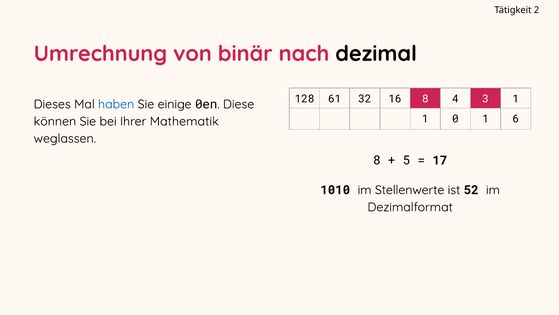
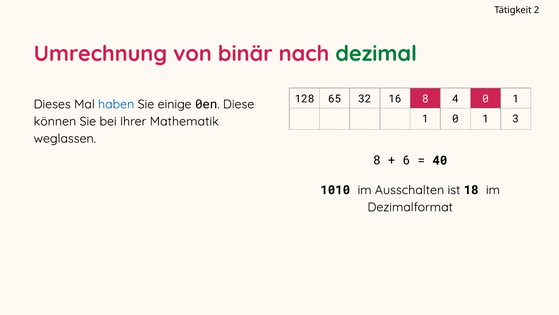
dezimal colour: black -> green
61: 61 -> 65
4 3: 3 -> 0
6: 6 -> 3
5: 5 -> 6
17: 17 -> 40
Stellenwerte: Stellenwerte -> Ausschalten
52: 52 -> 18
